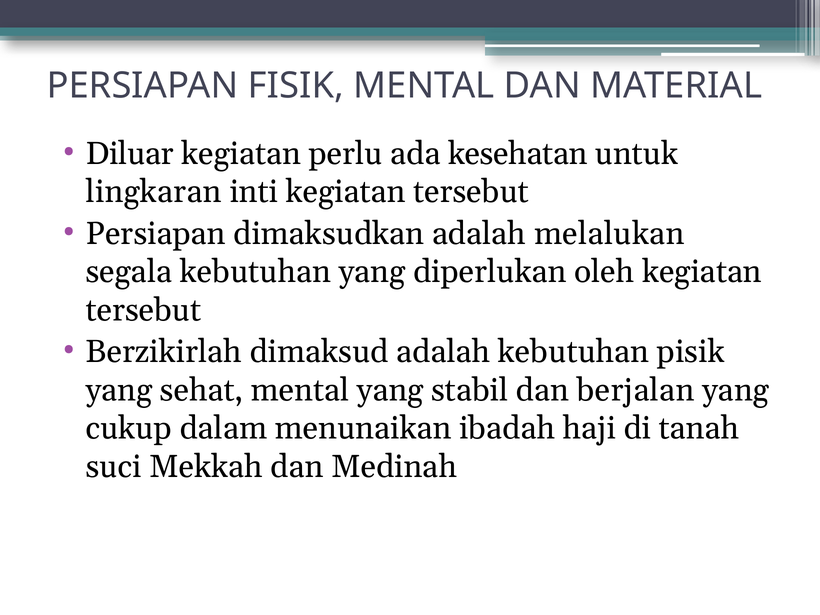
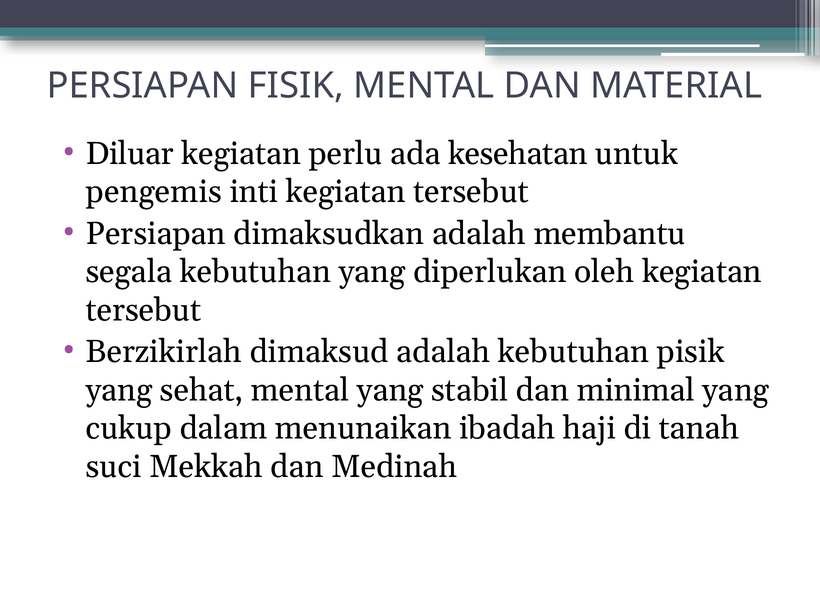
lingkaran: lingkaran -> pengemis
melalukan: melalukan -> membantu
berjalan: berjalan -> minimal
